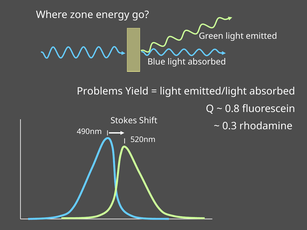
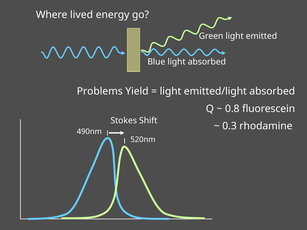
zone: zone -> lived
